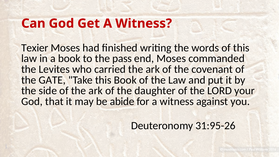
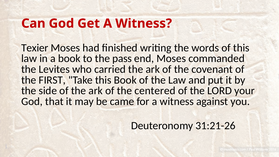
GATE: GATE -> FIRST
daughter: daughter -> centered
abide: abide -> came
31:95-26: 31:95-26 -> 31:21-26
